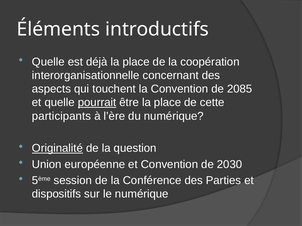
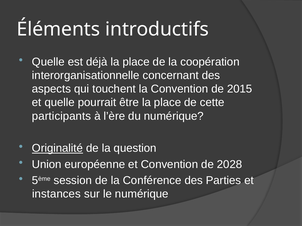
2085: 2085 -> 2015
pourrait underline: present -> none
2030: 2030 -> 2028
dispositifs: dispositifs -> instances
